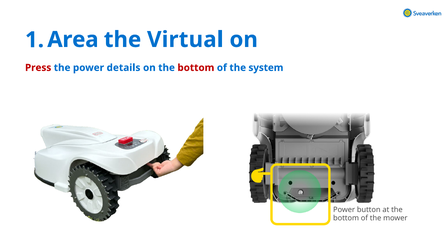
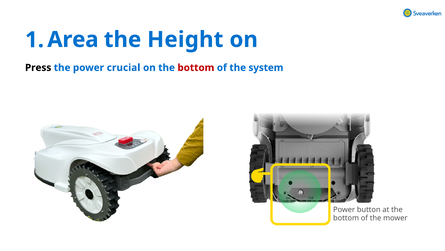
Virtual: Virtual -> Height
Press colour: red -> black
details: details -> crucial
